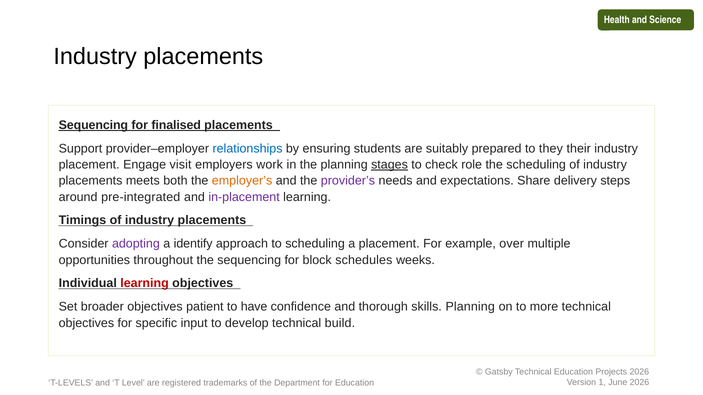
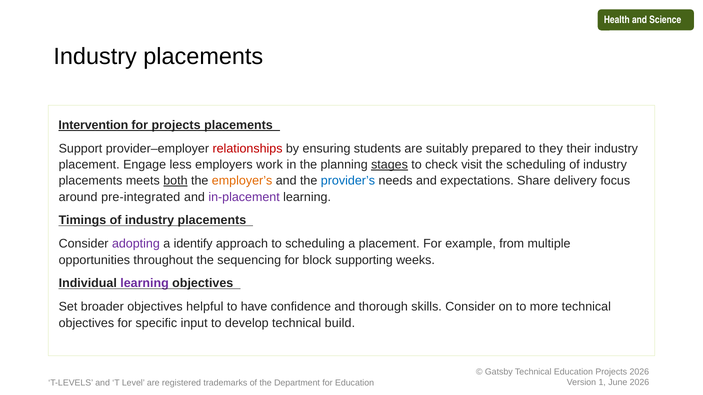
Sequencing at (93, 125): Sequencing -> Intervention
for finalised: finalised -> projects
relationships colour: blue -> red
visit: visit -> less
role: role -> visit
both underline: none -> present
provider’s colour: purple -> blue
steps: steps -> focus
over: over -> from
schedules: schedules -> supporting
learning at (145, 284) colour: red -> purple
patient: patient -> helpful
skills Planning: Planning -> Consider
